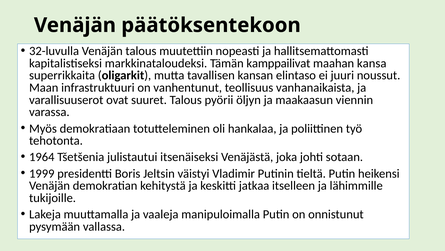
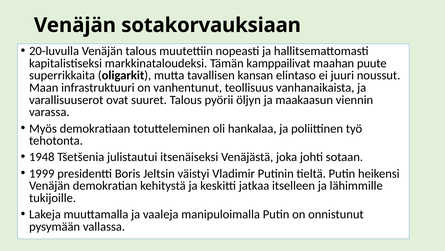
päätöksentekoon: päätöksentekoon -> sotakorvauksiaan
32-luvulla: 32-luvulla -> 20-luvulla
kansa: kansa -> puute
1964: 1964 -> 1948
